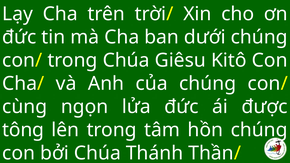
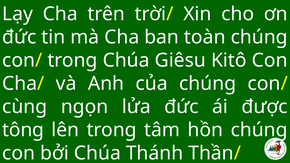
dưới: dưới -> toàn
